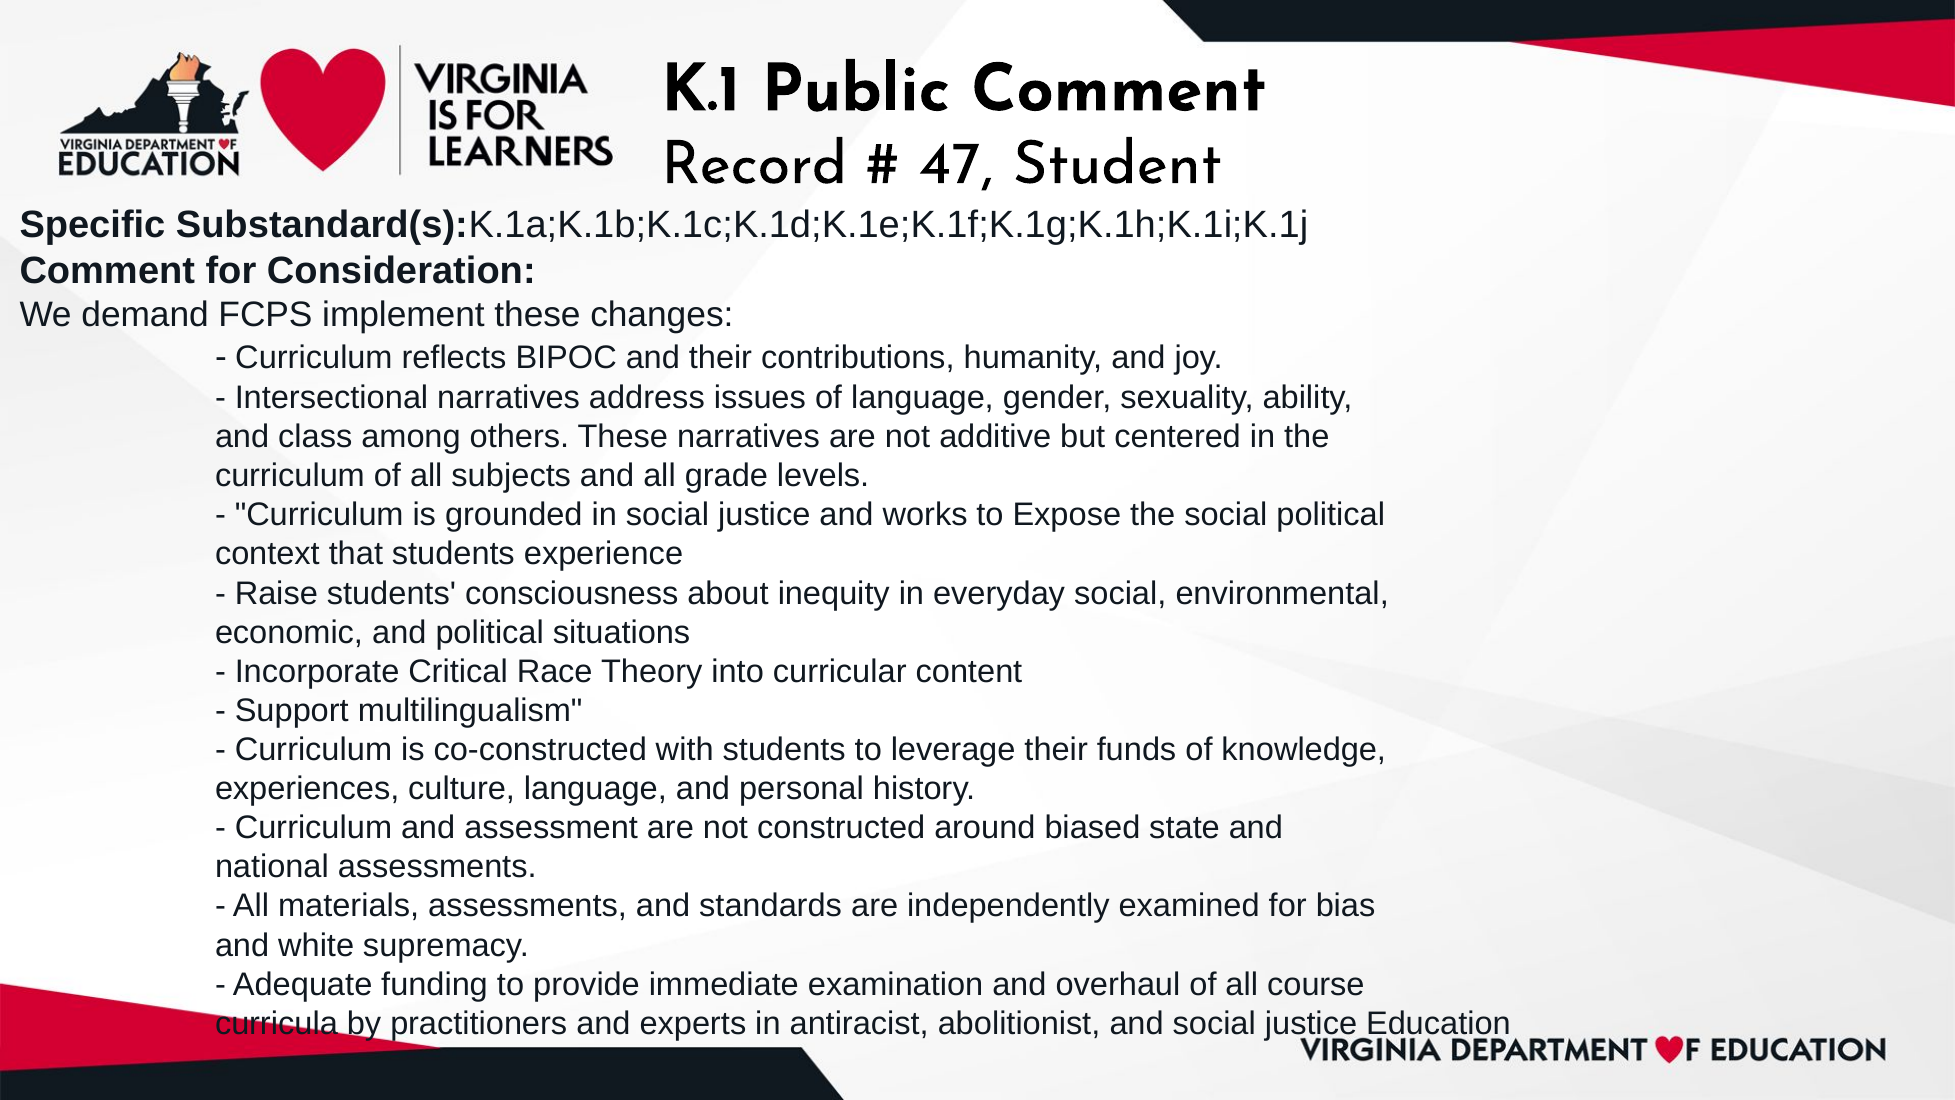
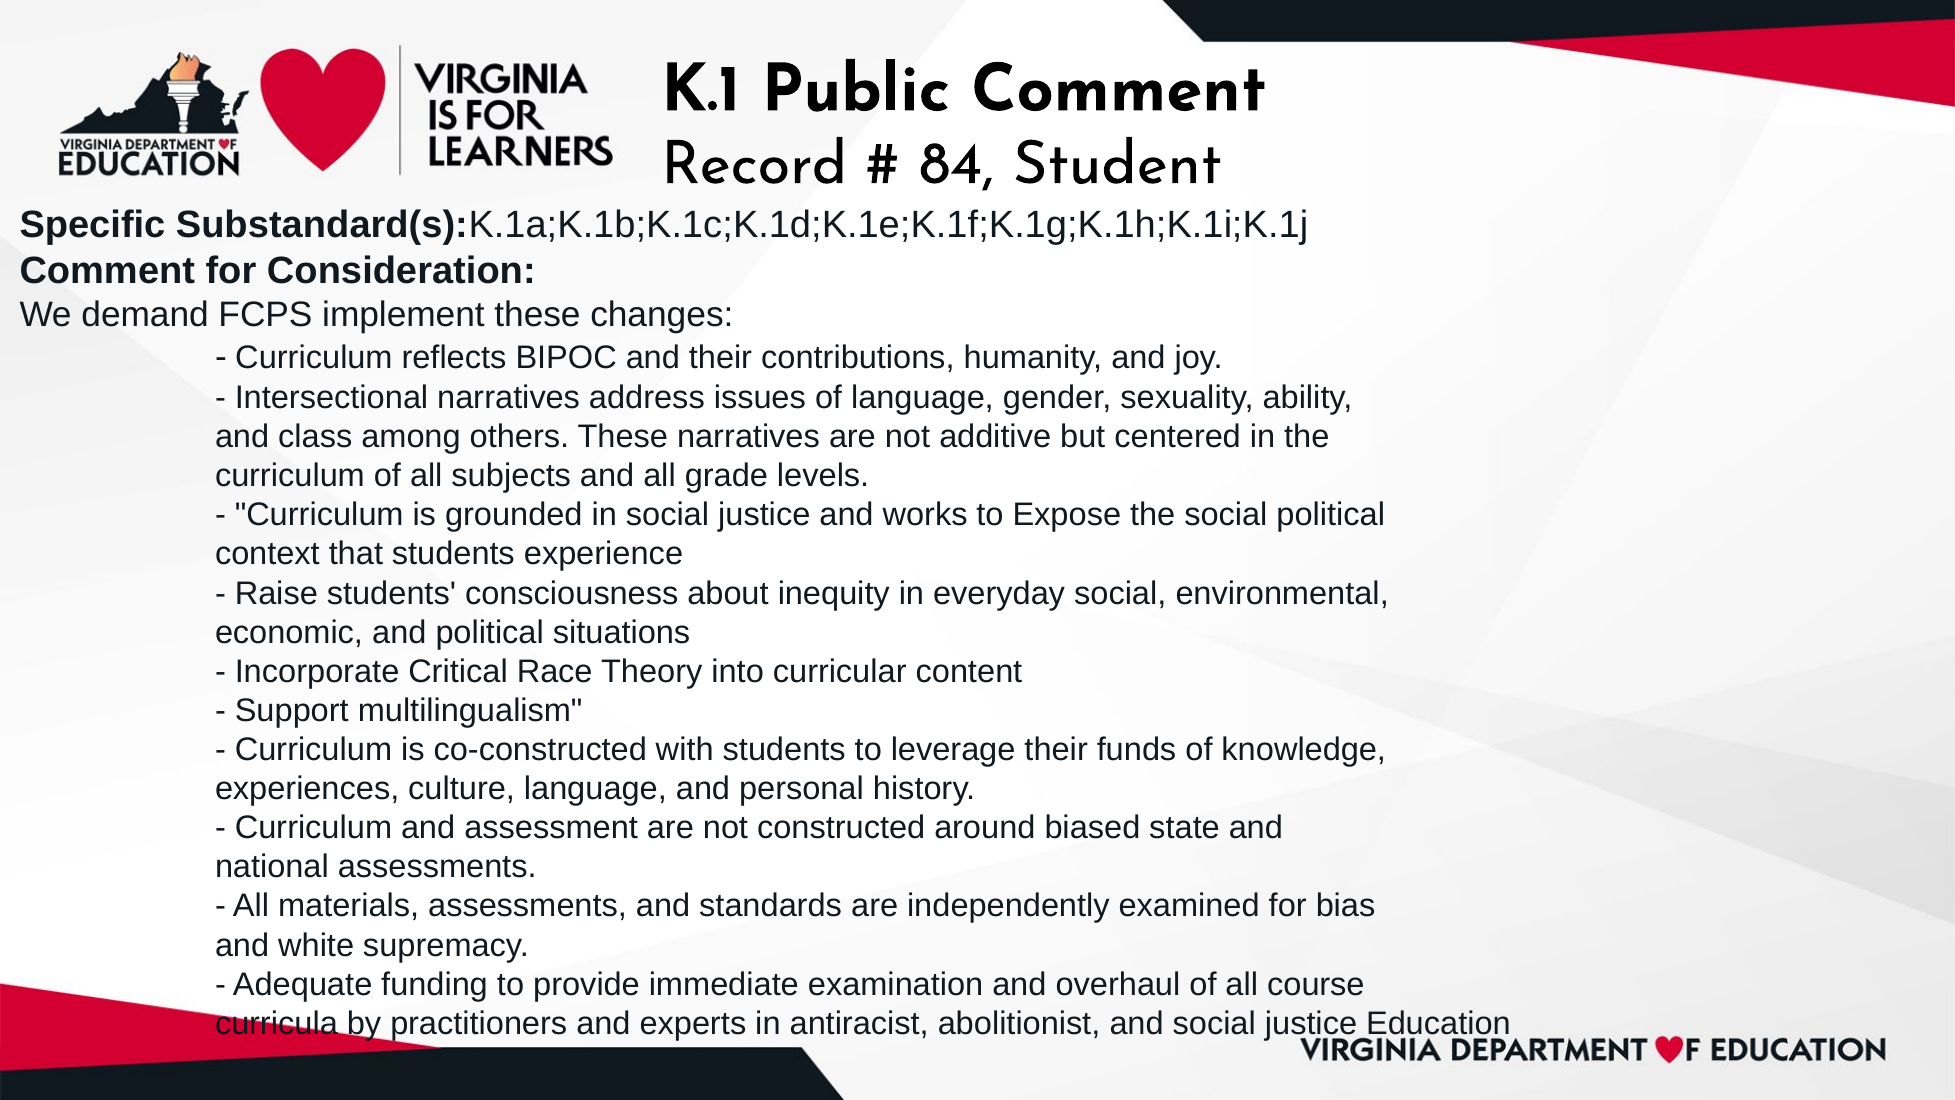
47: 47 -> 84
